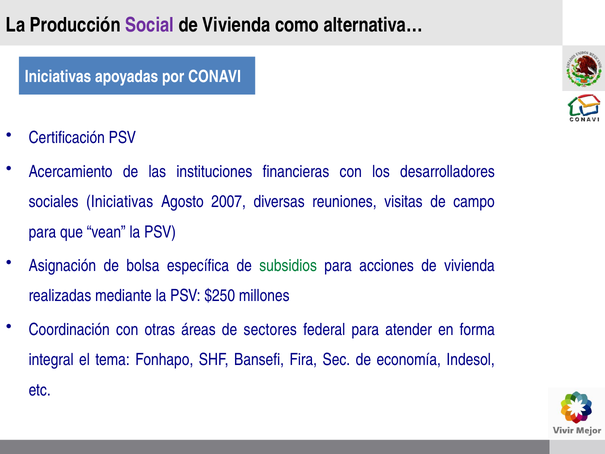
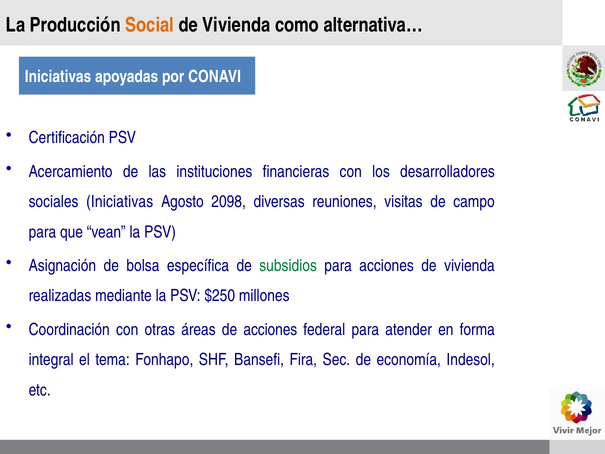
Social colour: purple -> orange
2007: 2007 -> 2098
de sectores: sectores -> acciones
